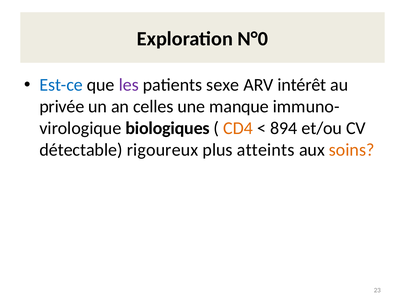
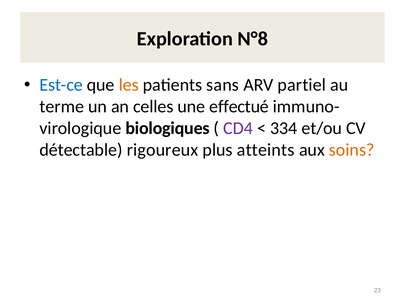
N°0: N°0 -> N°8
les colour: purple -> orange
sexe: sexe -> sans
intérêt: intérêt -> partiel
privée: privée -> terme
manque: manque -> effectué
CD4 colour: orange -> purple
894: 894 -> 334
